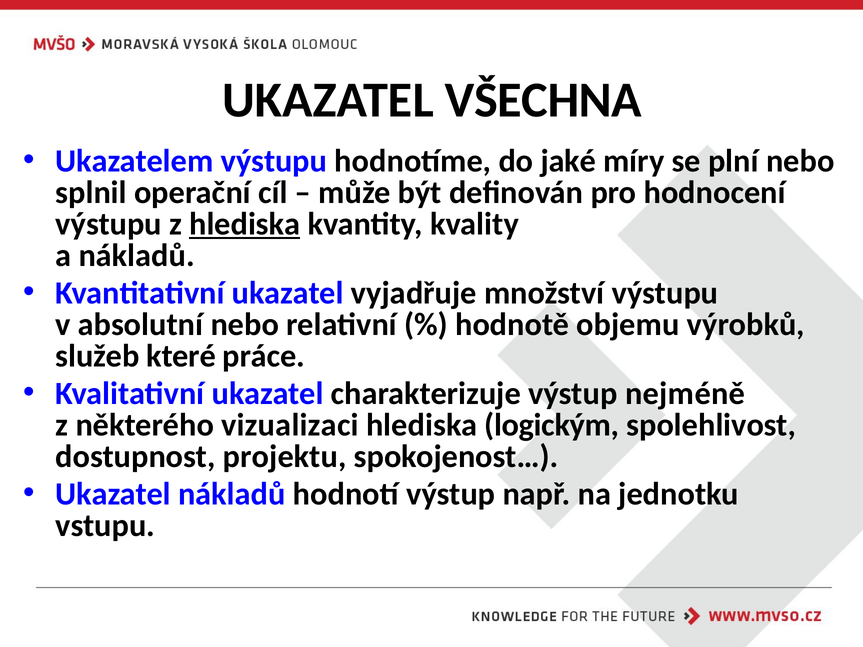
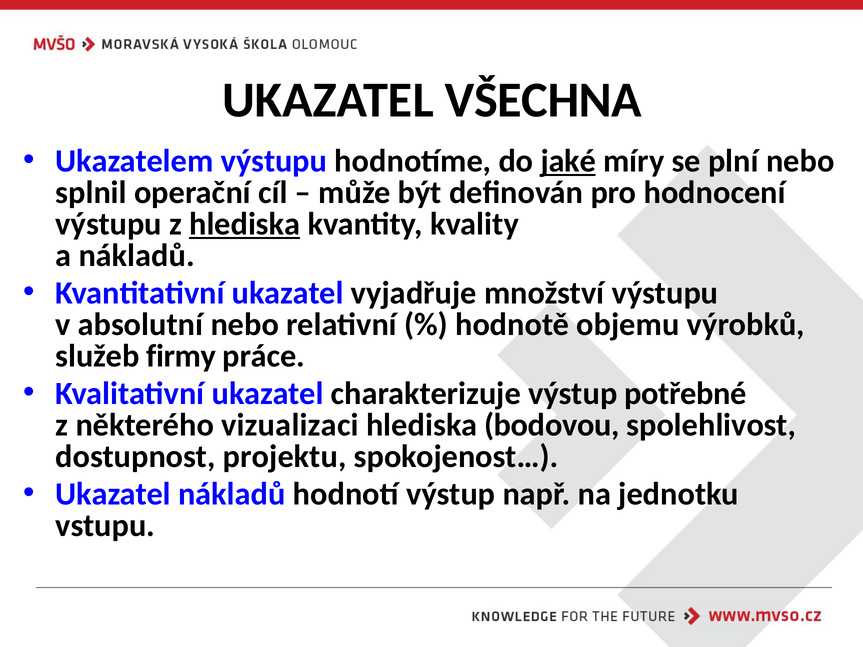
jaké underline: none -> present
které: které -> firmy
nejméně: nejméně -> potřebné
logickým: logickým -> bodovou
